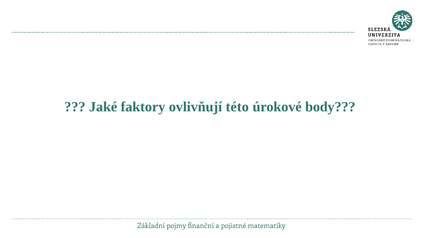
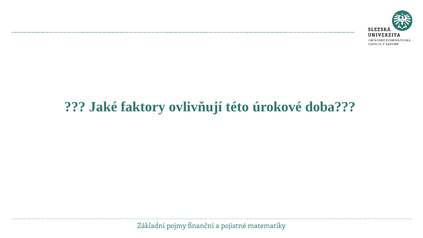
body: body -> doba
